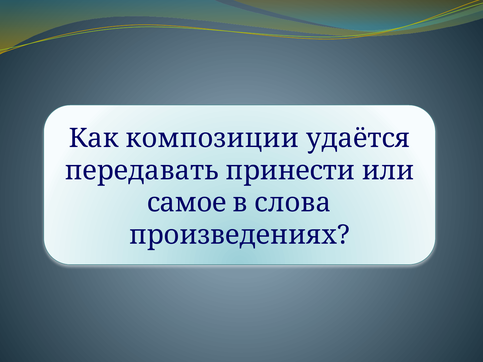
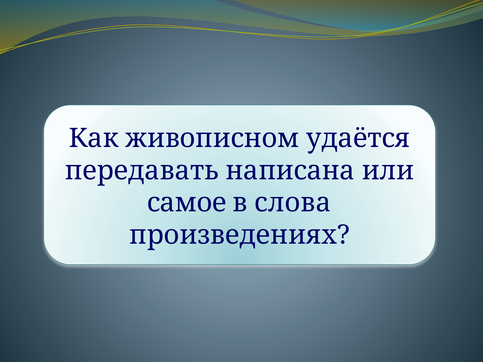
композиции: композиции -> живописном
принести: принести -> написана
